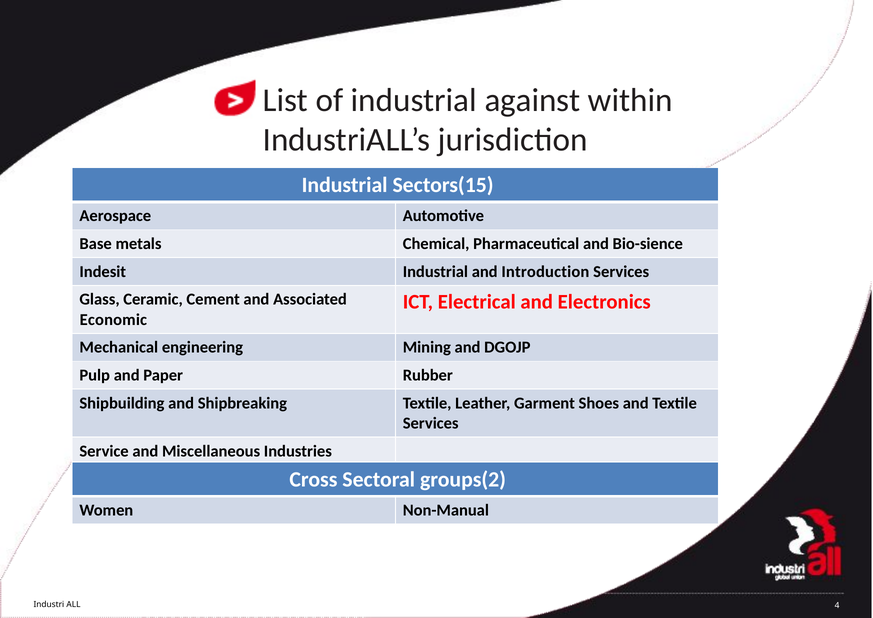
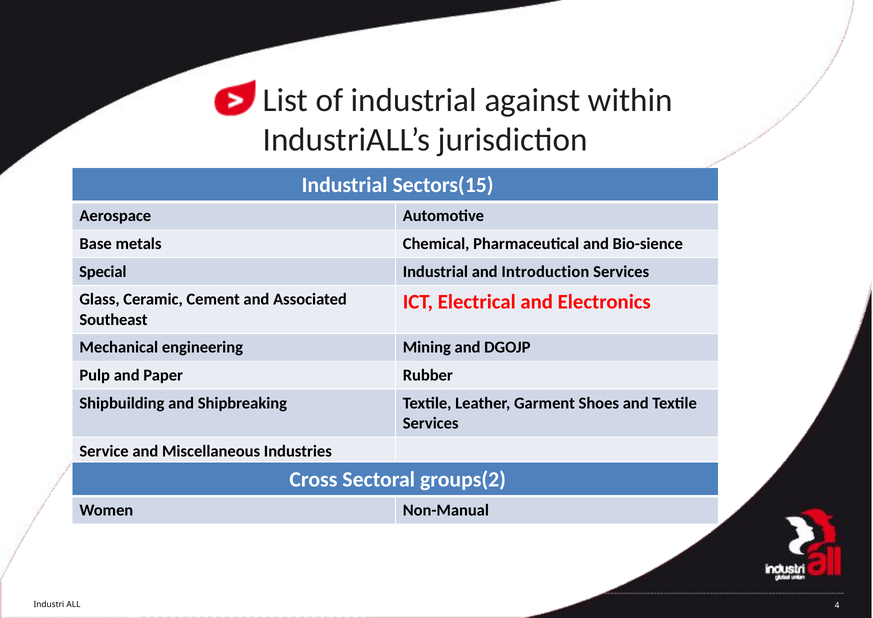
Indesit: Indesit -> Special
Economic: Economic -> Southeast
